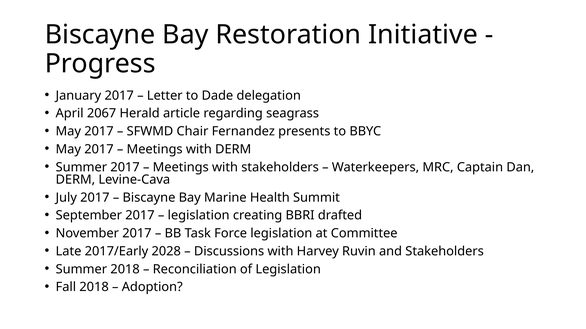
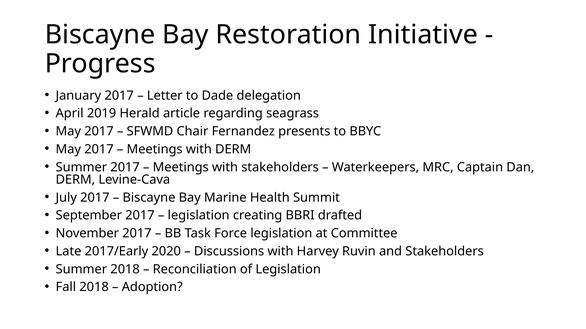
2067: 2067 -> 2019
2028: 2028 -> 2020
